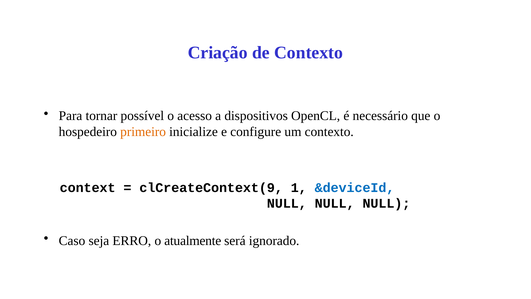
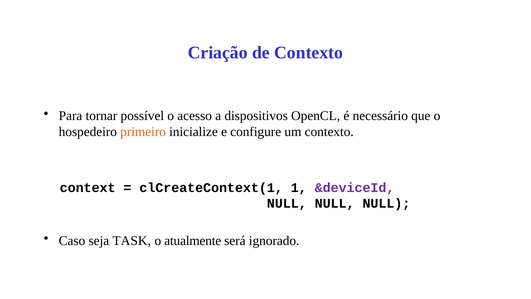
clCreateContext(9: clCreateContext(9 -> clCreateContext(1
&deviceId colour: blue -> purple
ERRO: ERRO -> TASK
